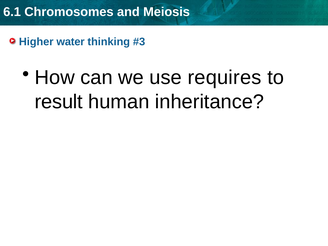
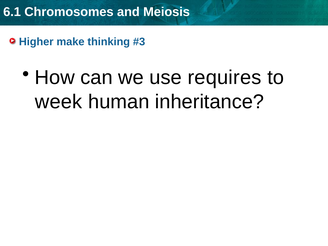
water: water -> make
result: result -> week
